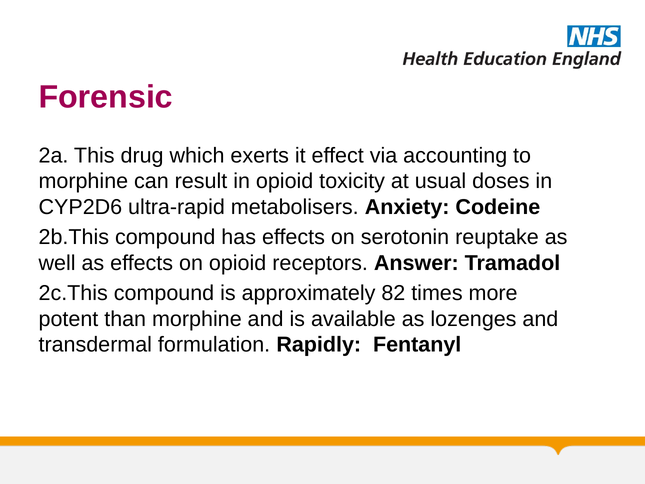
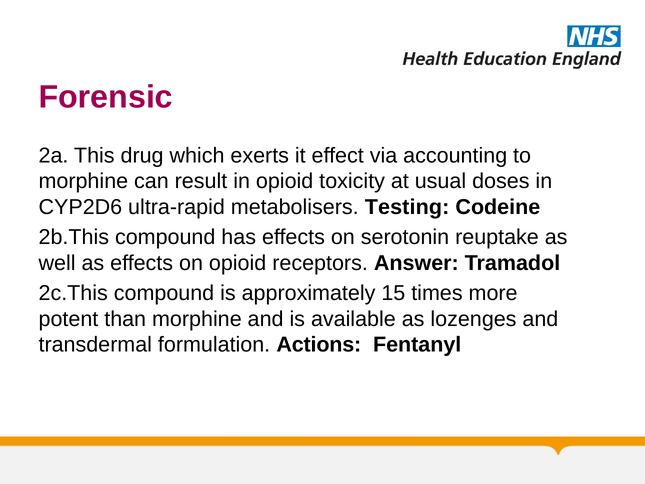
Anxiety: Anxiety -> Testing
82: 82 -> 15
Rapidly: Rapidly -> Actions
